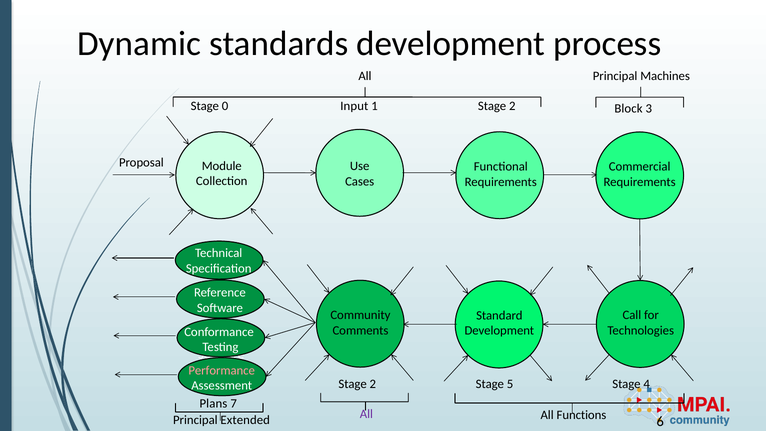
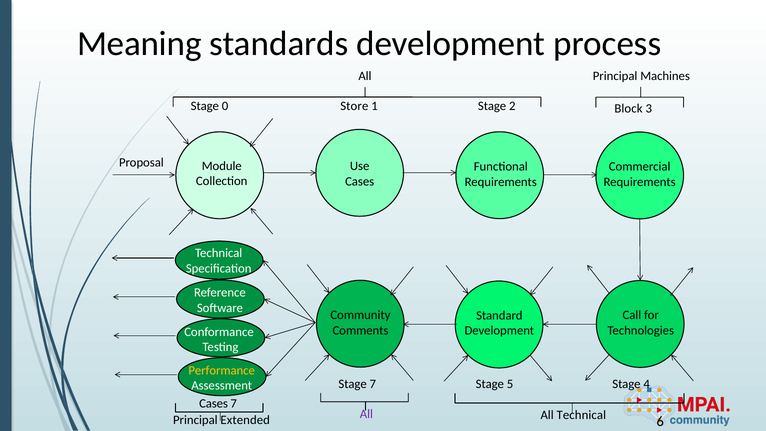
Dynamic: Dynamic -> Meaning
Input: Input -> Store
Performance colour: pink -> yellow
2 at (373, 384): 2 -> 7
Plans at (213, 404): Plans -> Cases
All Functions: Functions -> Technical
